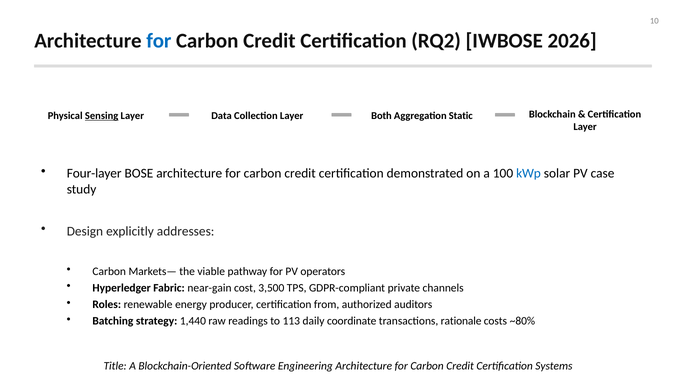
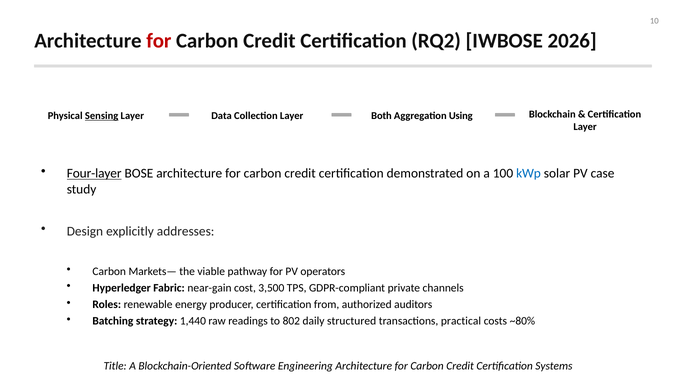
for at (159, 41) colour: blue -> red
Static: Static -> Using
Four-layer underline: none -> present
113: 113 -> 802
coordinate: coordinate -> structured
rationale: rationale -> practical
